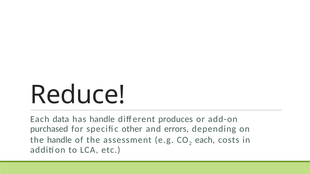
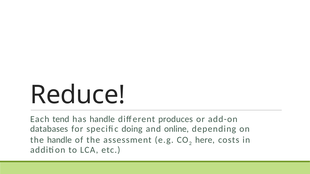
data: data -> tend
purchased: purchased -> databases
other: other -> doing
errors: errors -> online
each at (205, 140): each -> here
